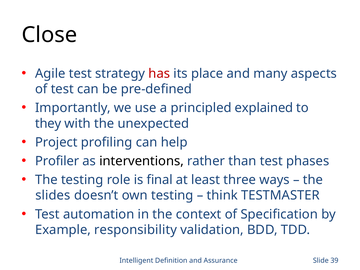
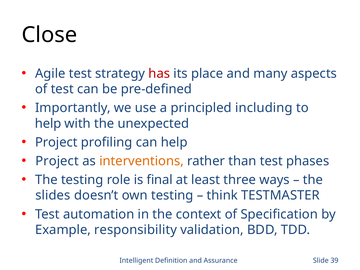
explained: explained -> including
they at (48, 123): they -> help
Profiler at (57, 161): Profiler -> Project
interventions colour: black -> orange
